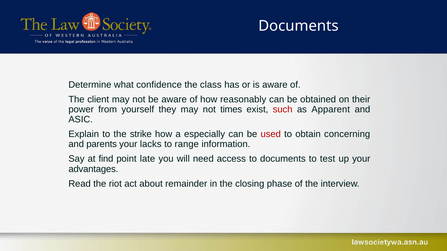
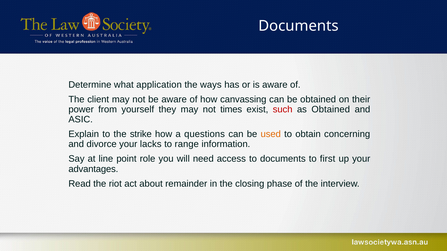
confidence: confidence -> application
class: class -> ways
reasonably: reasonably -> canvassing
as Apparent: Apparent -> Obtained
especially: especially -> questions
used colour: red -> orange
parents: parents -> divorce
find: find -> line
late: late -> role
test: test -> first
